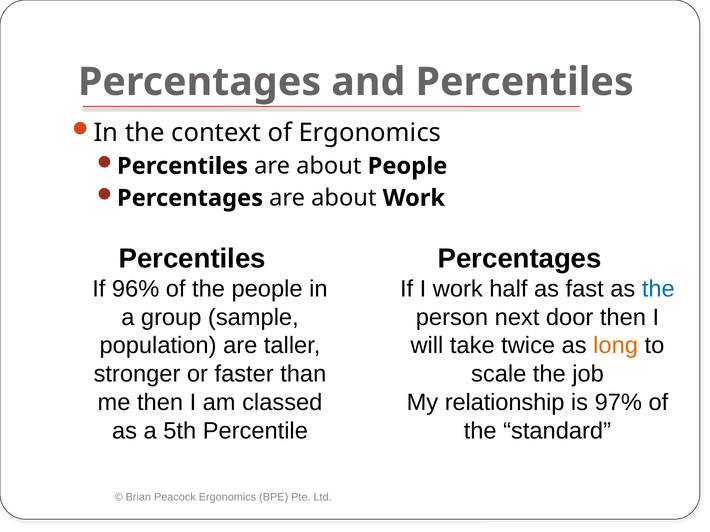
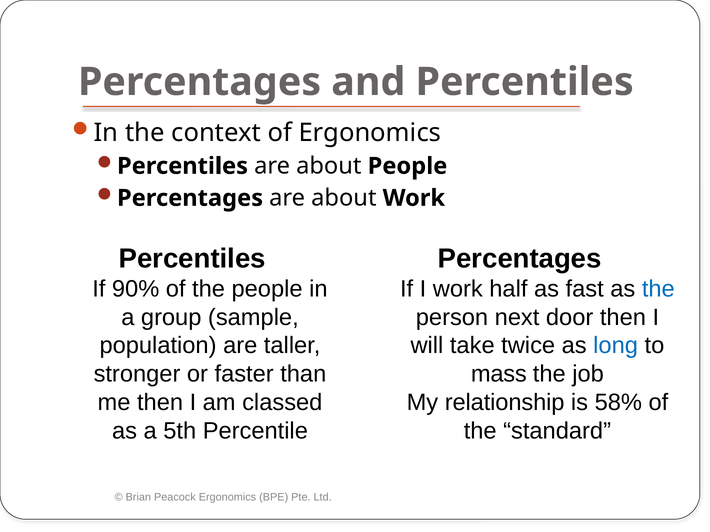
96%: 96% -> 90%
long colour: orange -> blue
scale: scale -> mass
97%: 97% -> 58%
